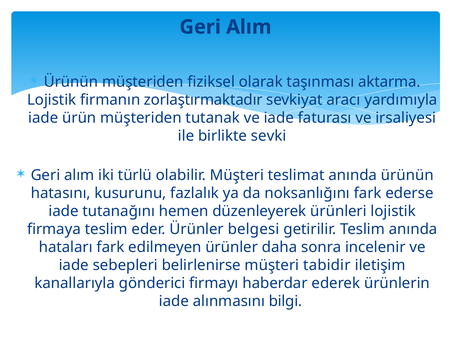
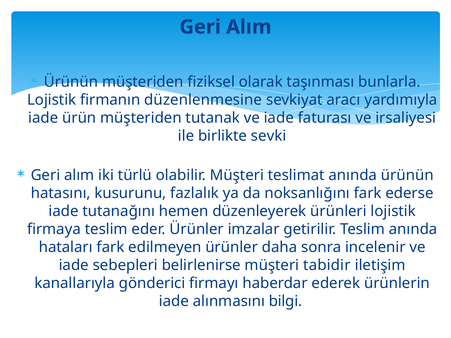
aktarma: aktarma -> bunlarla
zorlaştırmaktadır: zorlaştırmaktadır -> düzenlenmesine
belgesi: belgesi -> imzalar
